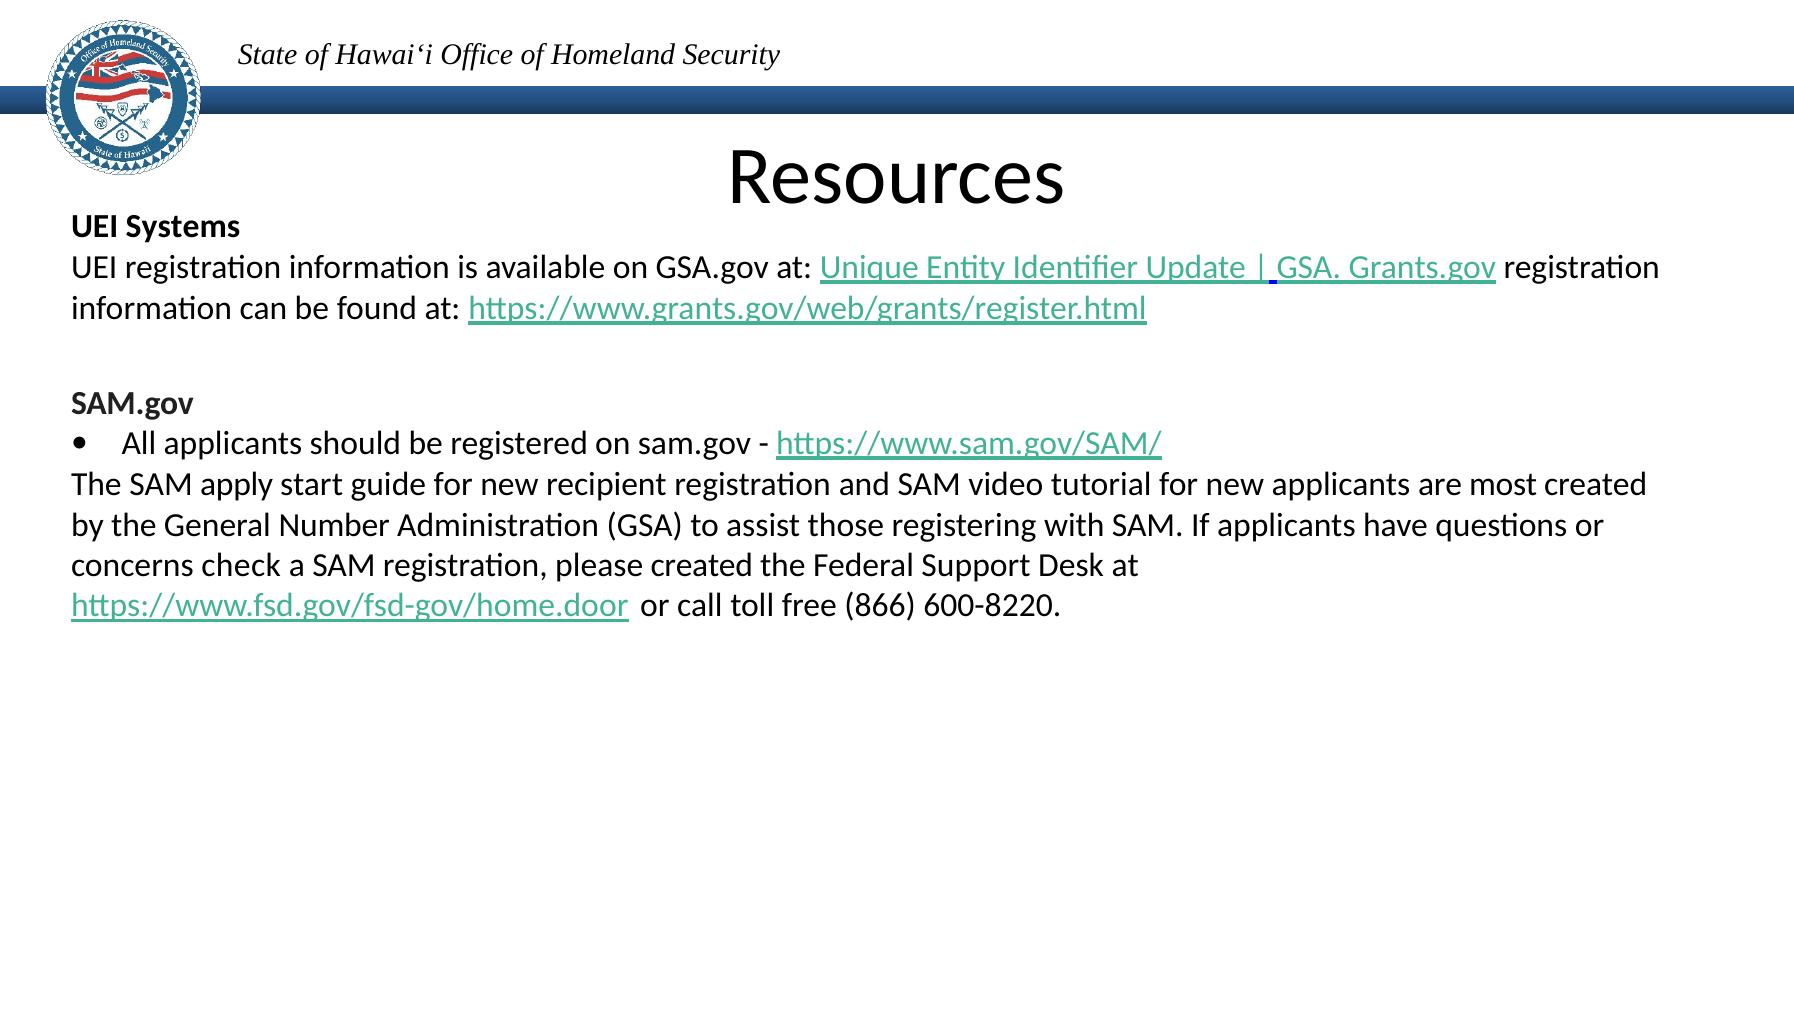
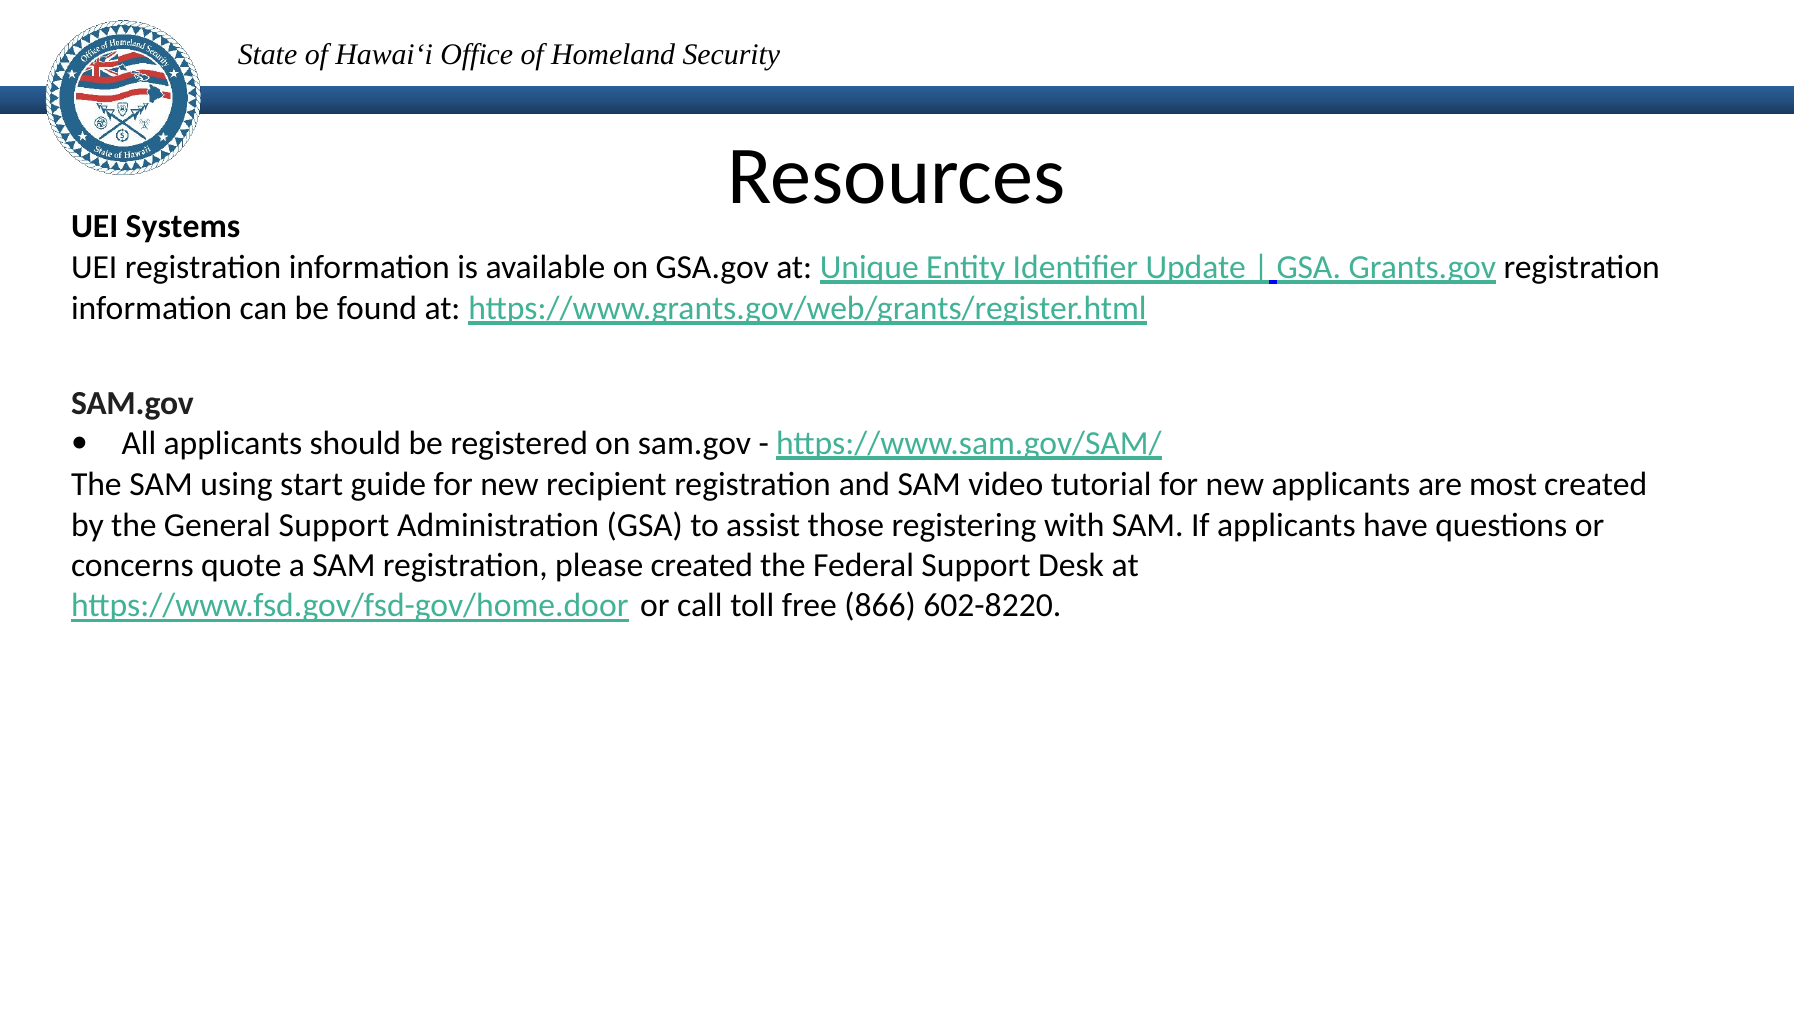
apply: apply -> using
General Number: Number -> Support
check: check -> quote
600-8220: 600-8220 -> 602-8220
